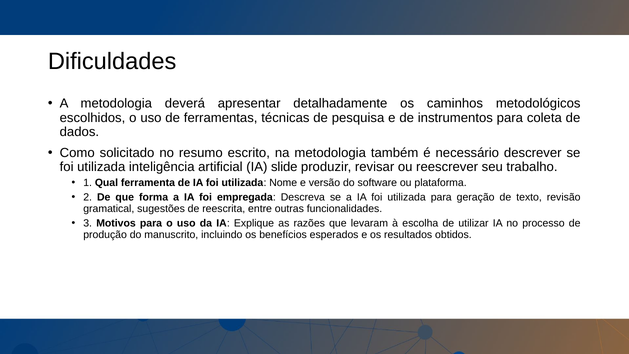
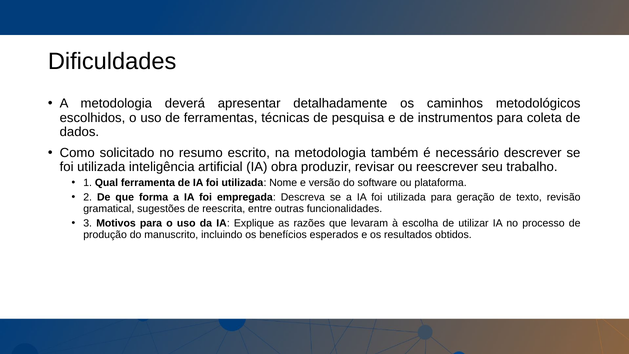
slide: slide -> obra
